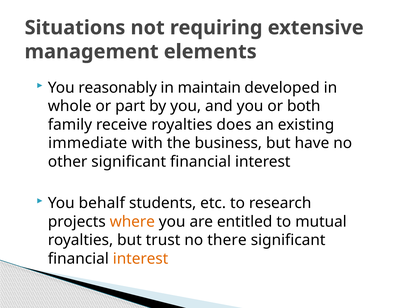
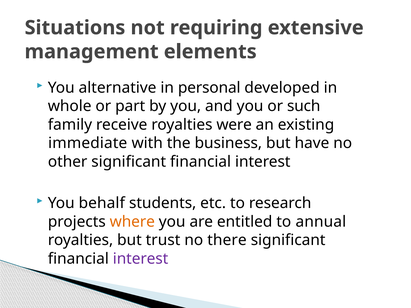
reasonably: reasonably -> alternative
maintain: maintain -> personal
both: both -> such
does: does -> were
mutual: mutual -> annual
interest at (141, 259) colour: orange -> purple
